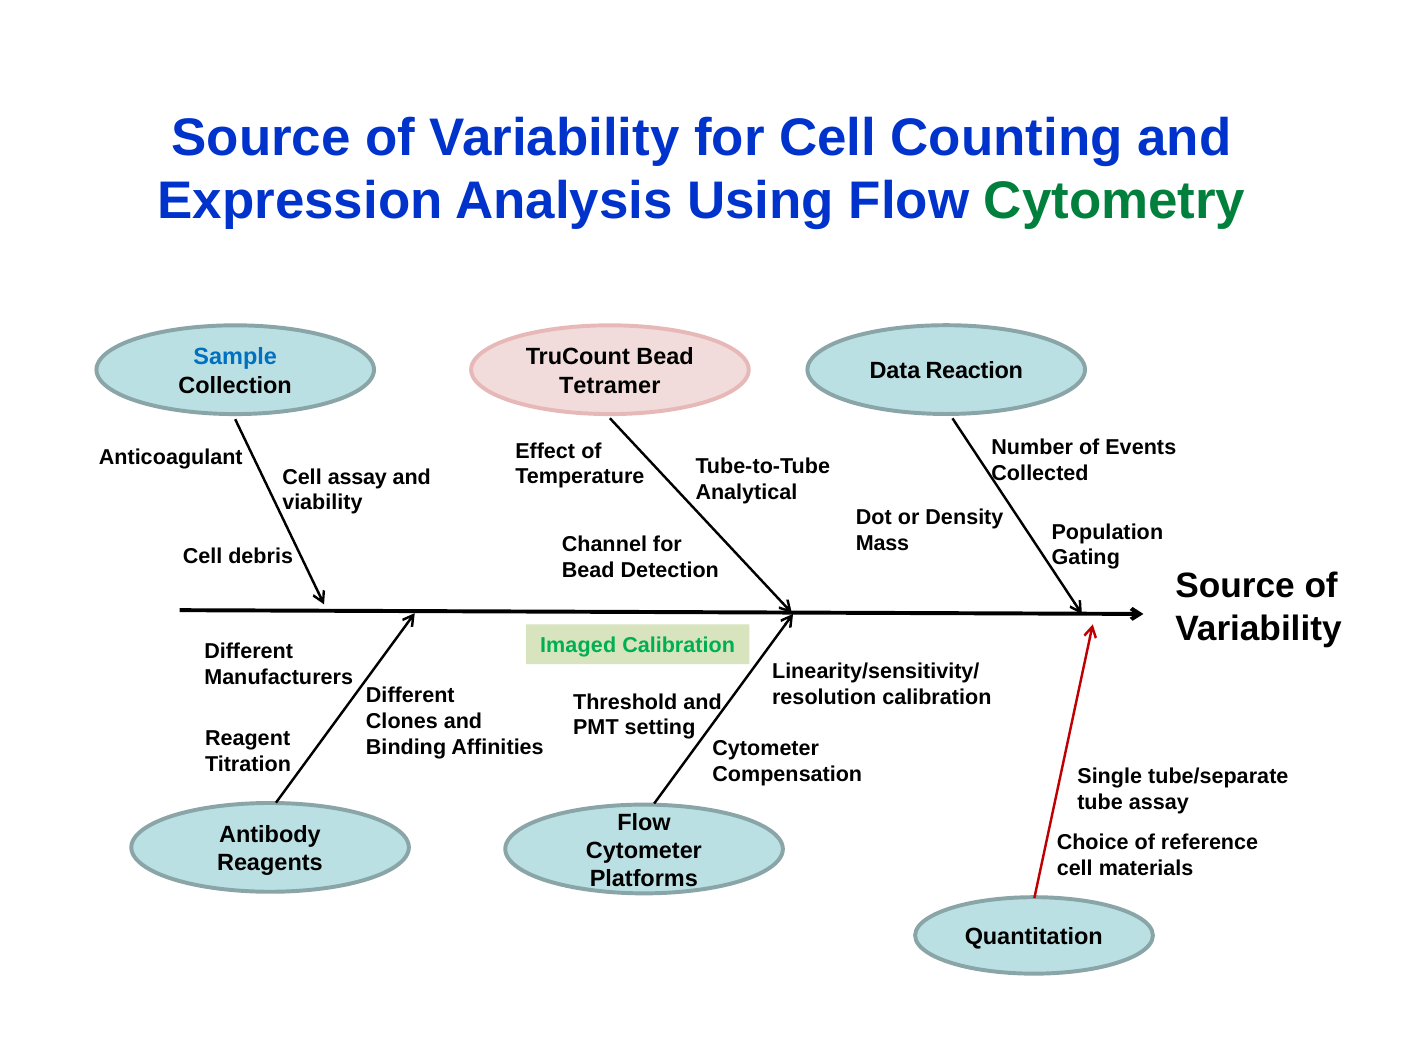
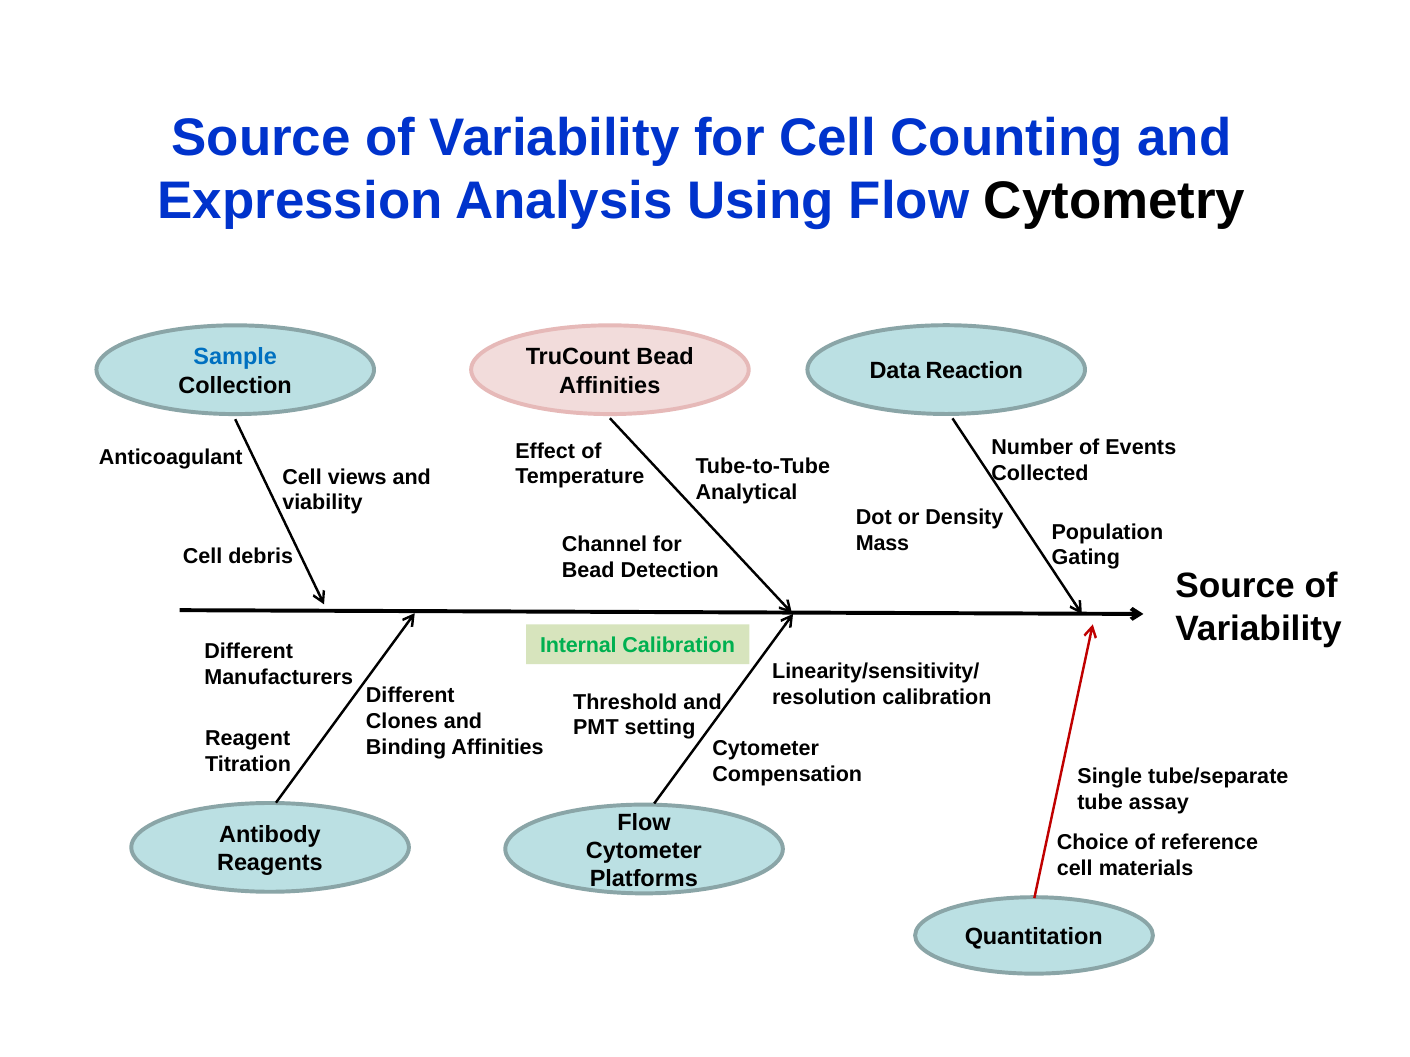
Cytometry colour: green -> black
Tetramer at (610, 386): Tetramer -> Affinities
Cell assay: assay -> views
Imaged: Imaged -> Internal
